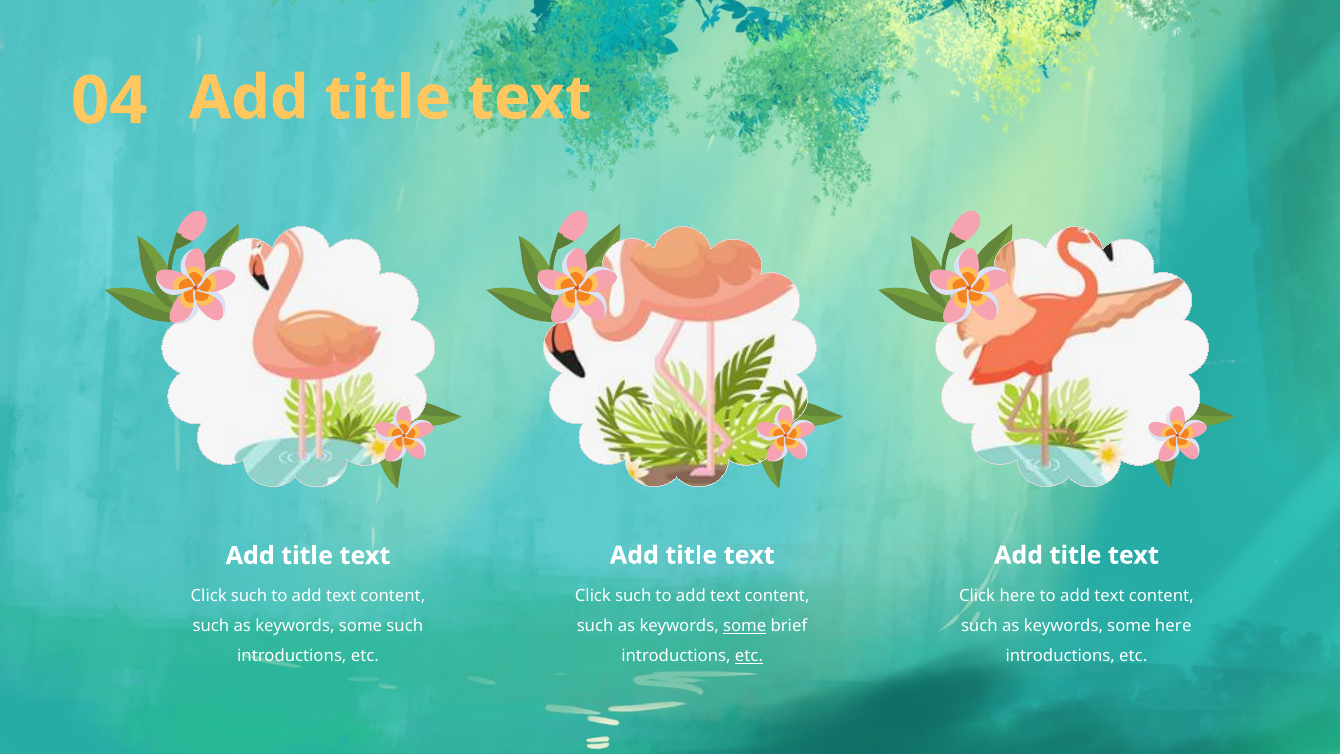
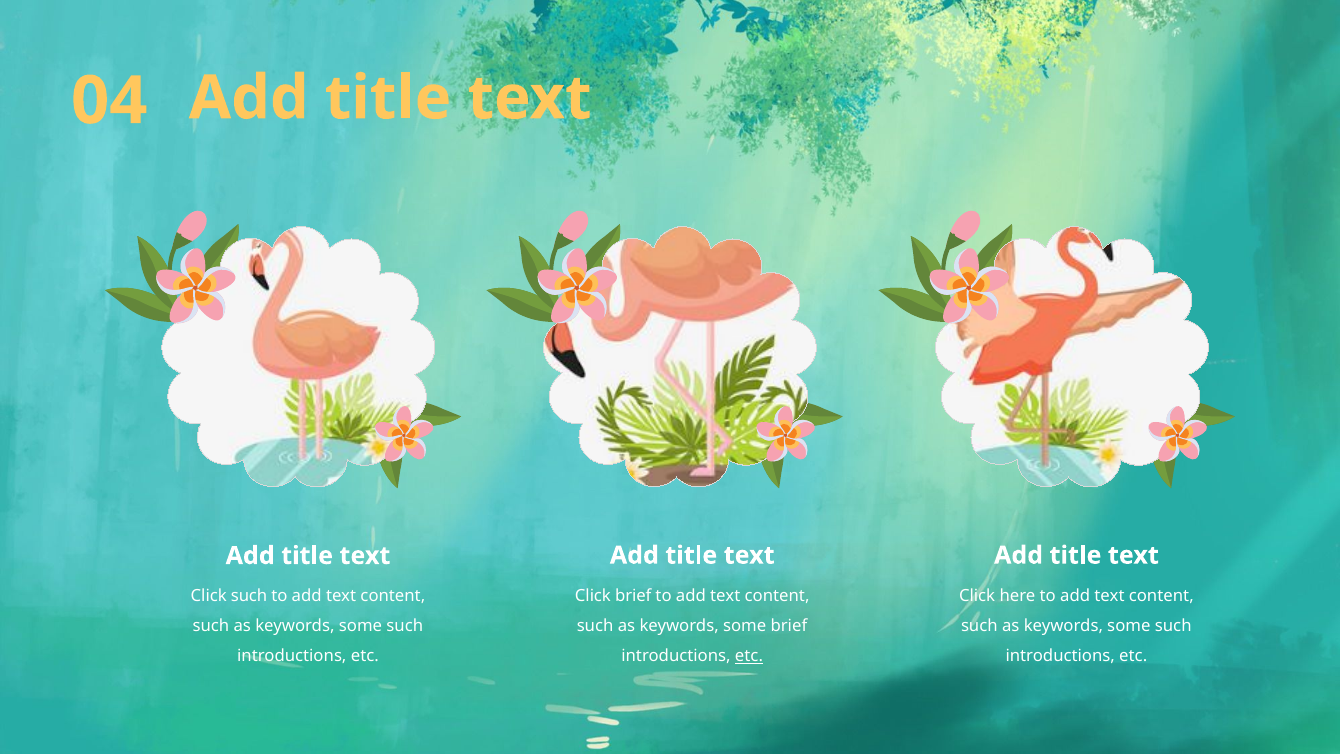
such at (633, 596): such -> brief
some at (745, 626) underline: present -> none
here at (1173, 626): here -> such
